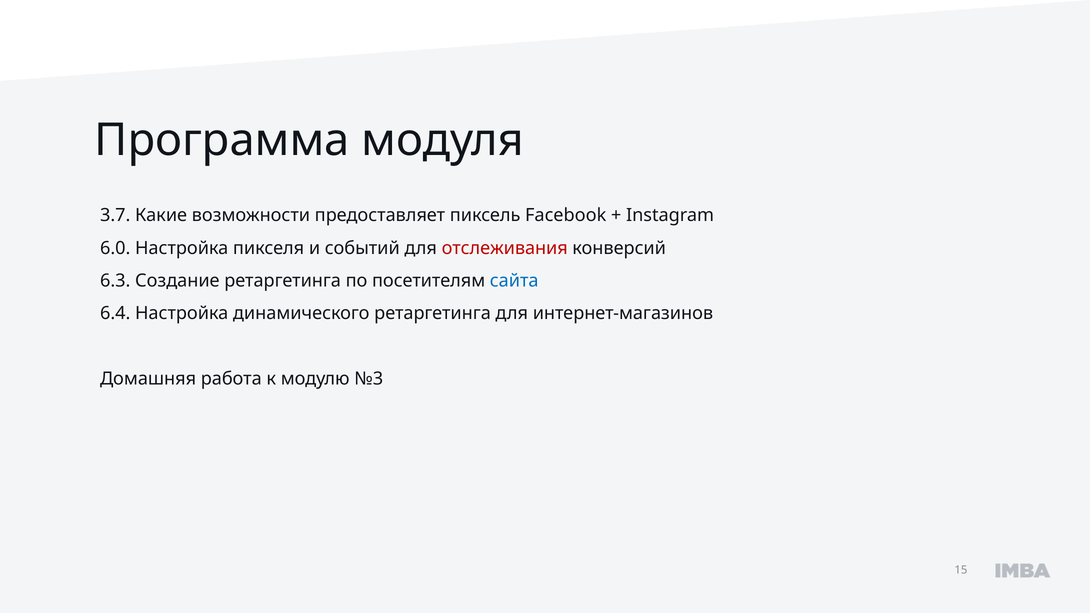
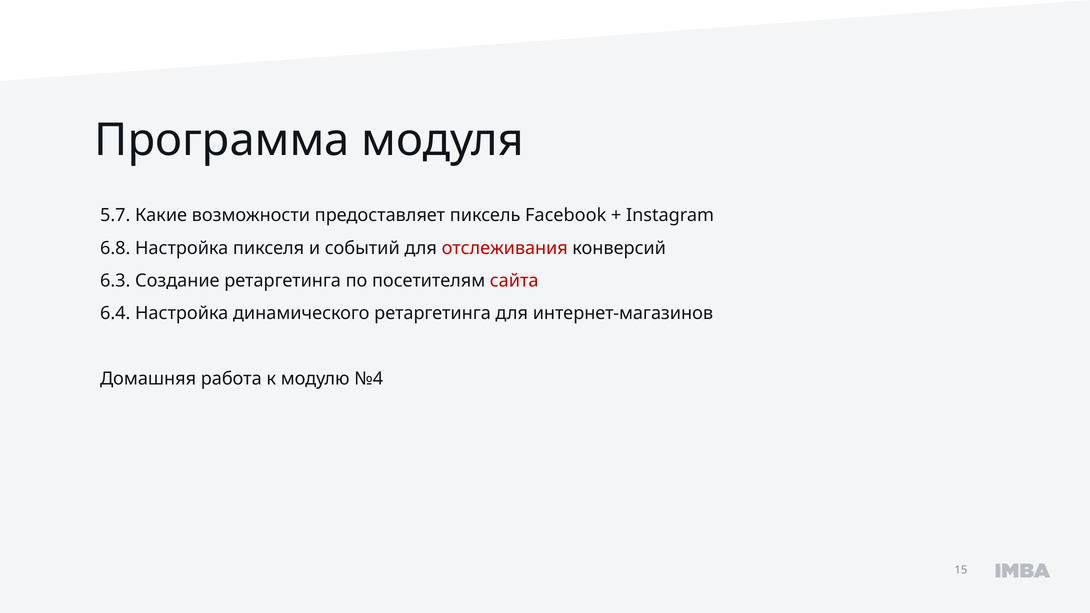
3.7: 3.7 -> 5.7
6.0: 6.0 -> 6.8
сайта colour: blue -> red
№3: №3 -> №4
